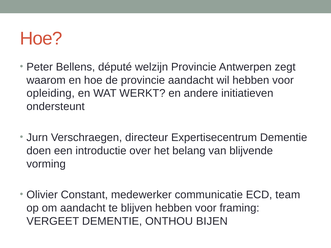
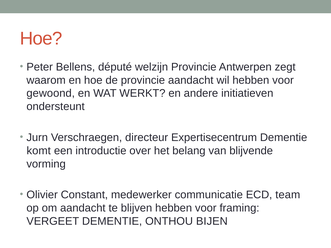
opleiding: opleiding -> gewoond
doen: doen -> komt
